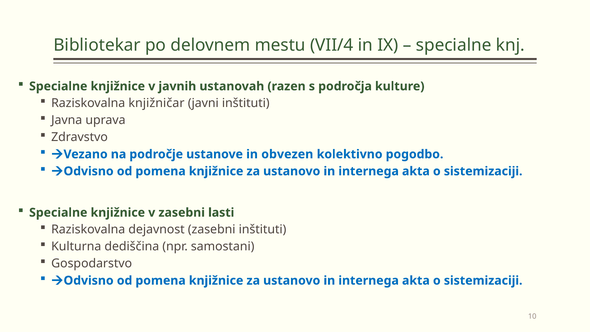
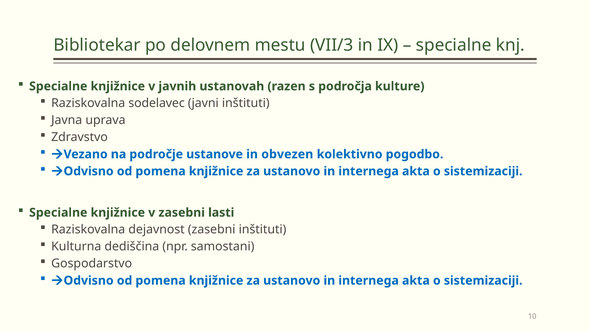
VII/4: VII/4 -> VII/3
knjižničar: knjižničar -> sodelavec
